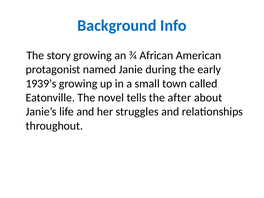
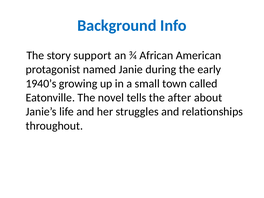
story growing: growing -> support
1939’s: 1939’s -> 1940’s
